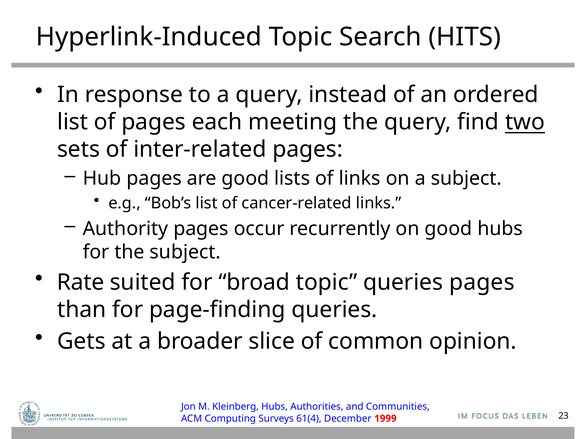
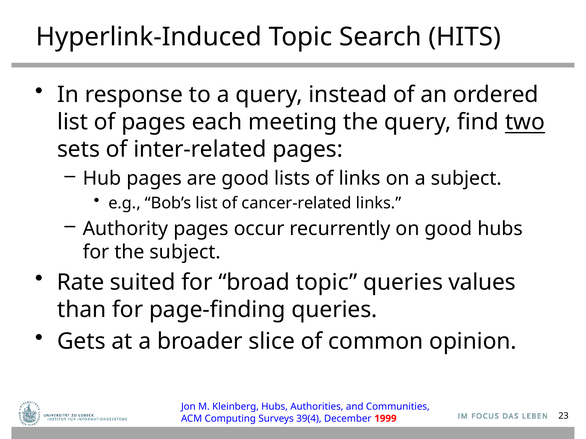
queries pages: pages -> values
61(4: 61(4 -> 39(4
